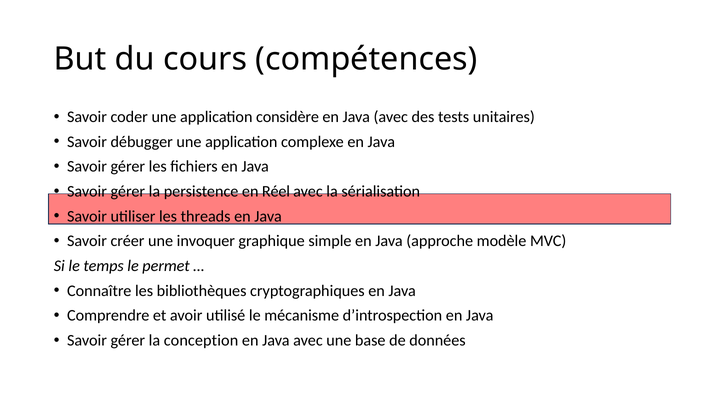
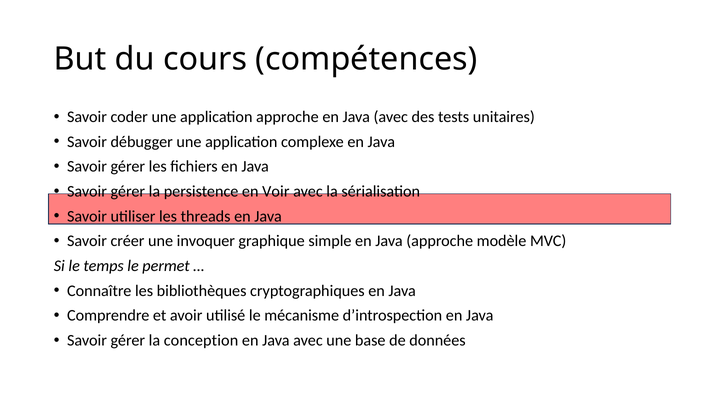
application considère: considère -> approche
Réel: Réel -> Voir
